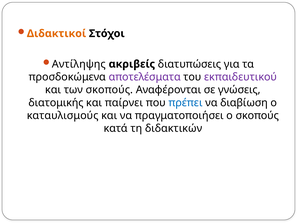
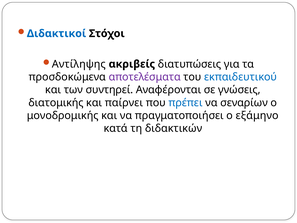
Διδακτικοί colour: orange -> blue
εκπαιδευτικού colour: purple -> blue
των σκοπούς: σκοπούς -> συντηρεί
διαβίωση: διαβίωση -> σεναρίων
καταυλισμούς: καταυλισμούς -> μονοδρομικής
ο σκοπούς: σκοπούς -> εξάμηνο
